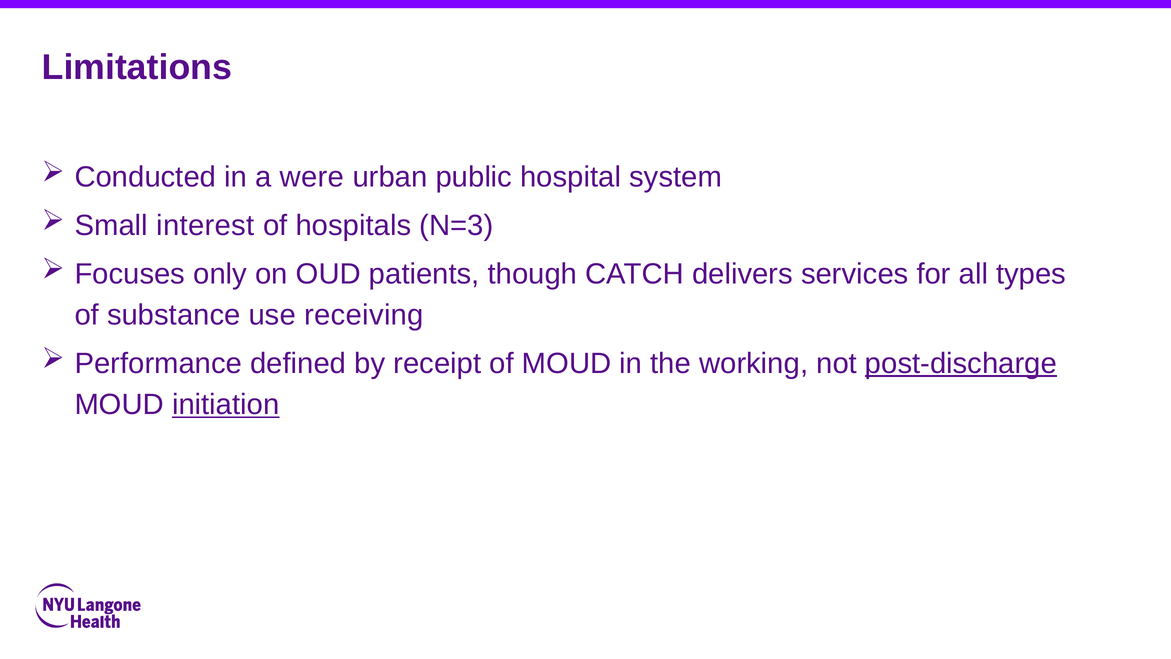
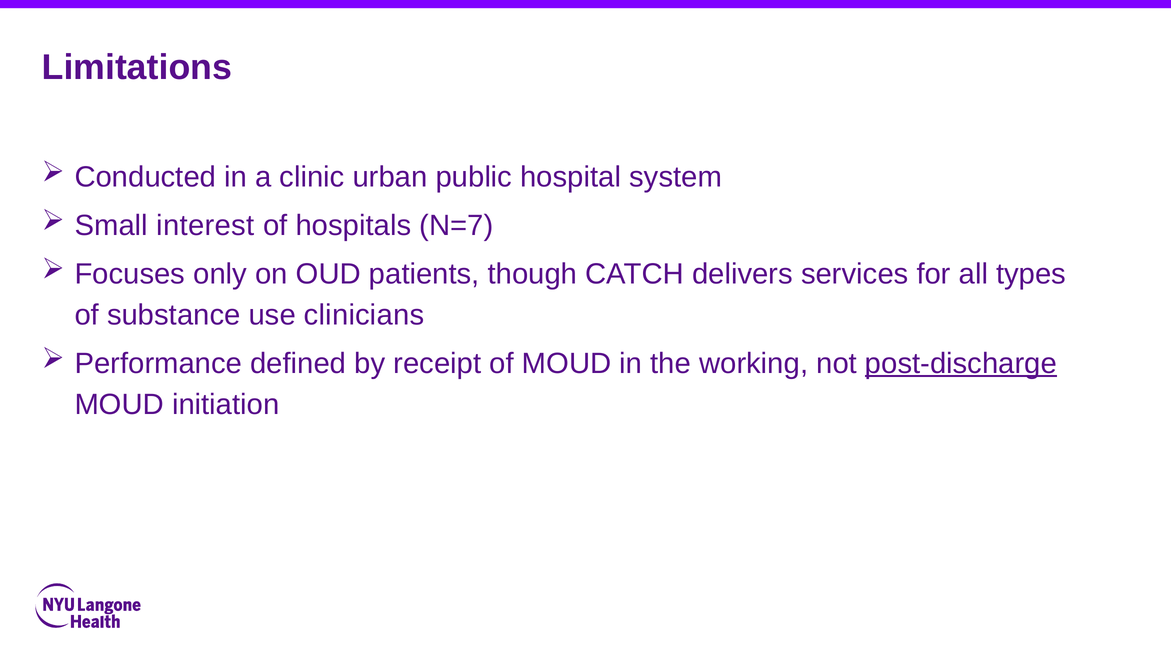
were: were -> clinic
N=3: N=3 -> N=7
receiving: receiving -> clinicians
initiation underline: present -> none
